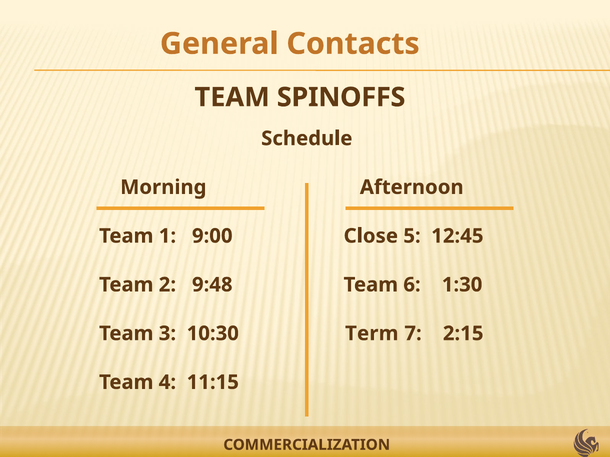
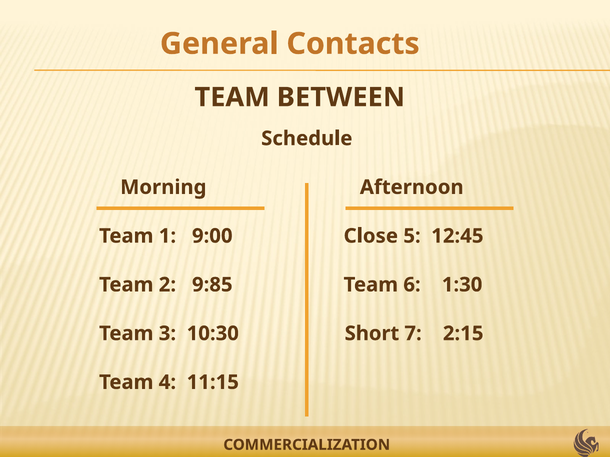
SPINOFFS: SPINOFFS -> BETWEEN
9:48: 9:48 -> 9:85
Term: Term -> Short
